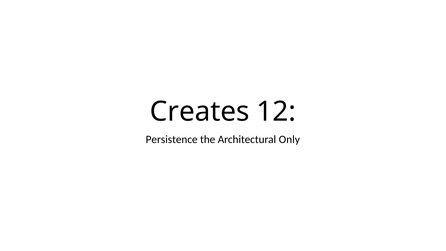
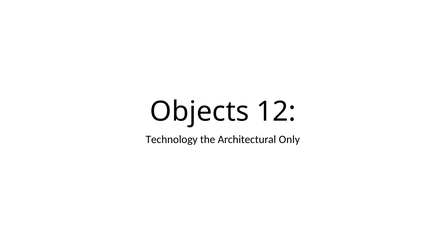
Creates: Creates -> Objects
Persistence: Persistence -> Technology
